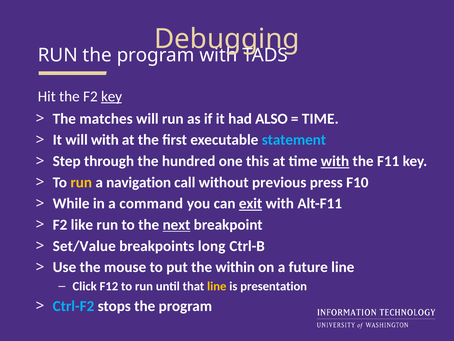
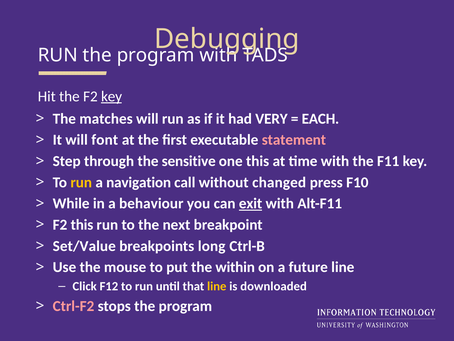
ALSO: ALSO -> VERY
TIME at (320, 119): TIME -> EACH
will with: with -> font
statement colour: light blue -> pink
hundred: hundred -> sensitive
with at (335, 161) underline: present -> none
previous: previous -> changed
command: command -> behaviour
F2 like: like -> this
next underline: present -> none
presentation: presentation -> downloaded
Ctrl-F2 colour: light blue -> pink
